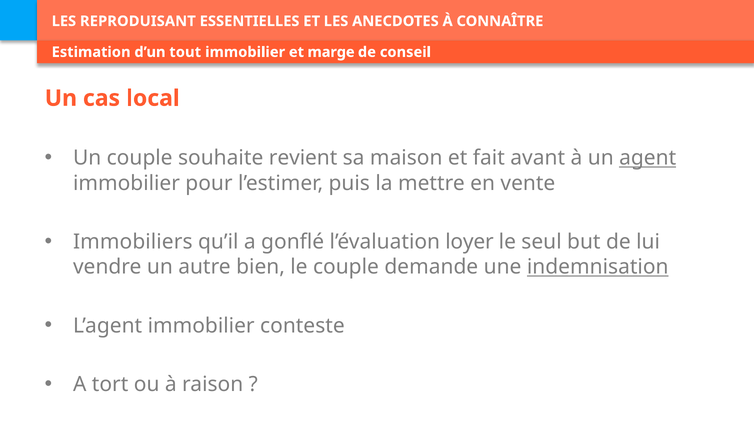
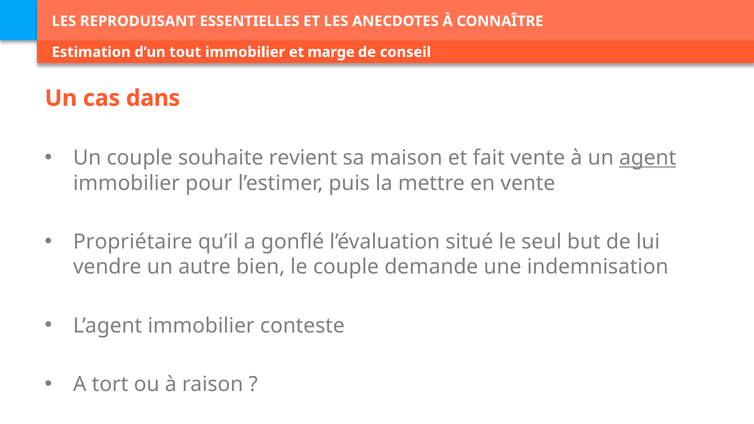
local: local -> dans
fait avant: avant -> vente
Immobiliers: Immobiliers -> Propriétaire
loyer: loyer -> situé
indemnisation underline: present -> none
